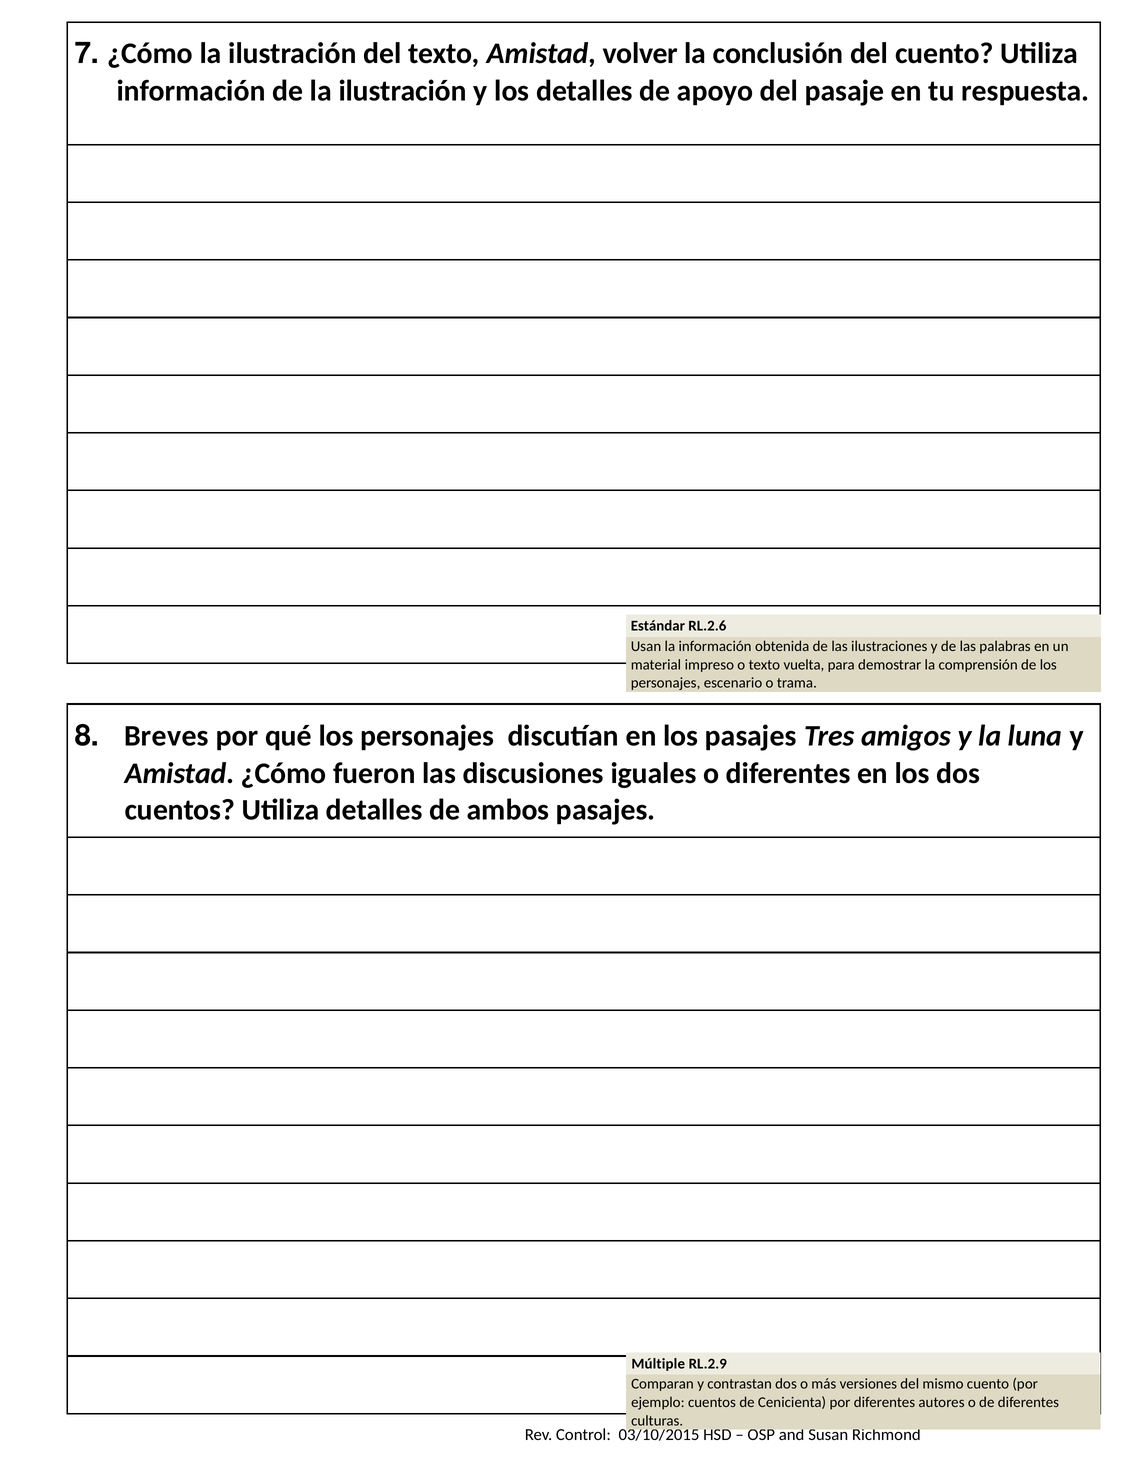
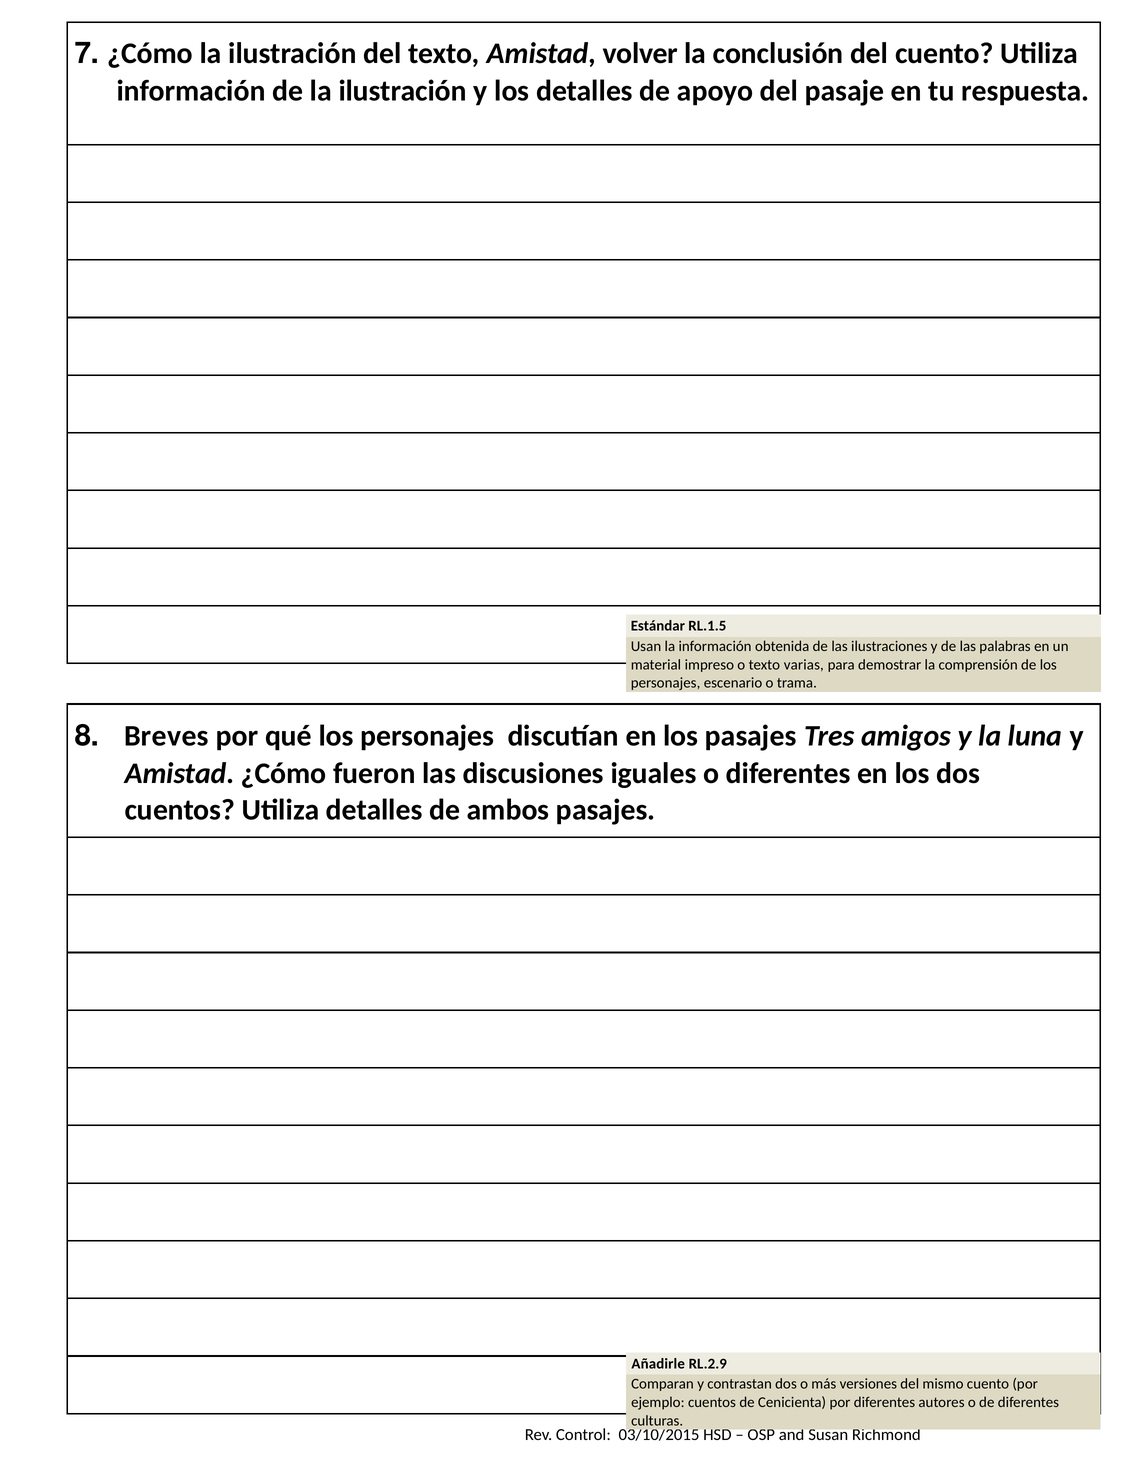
RL.2.6: RL.2.6 -> RL.1.5
vuelta: vuelta -> varias
Múltiple: Múltiple -> Añadirle
